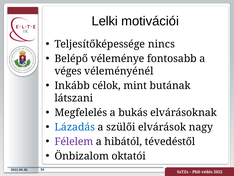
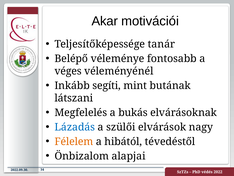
Lelki: Lelki -> Akar
nincs: nincs -> tanár
célok: célok -> segíti
Félelem colour: purple -> orange
oktatói: oktatói -> alapjai
